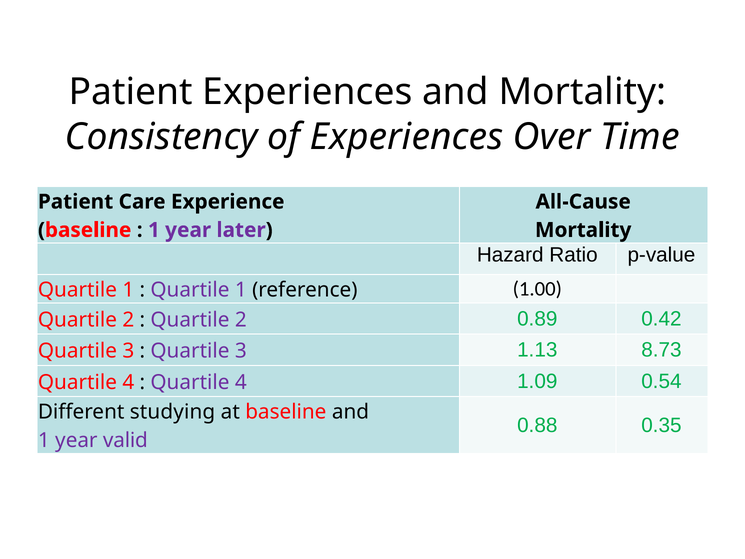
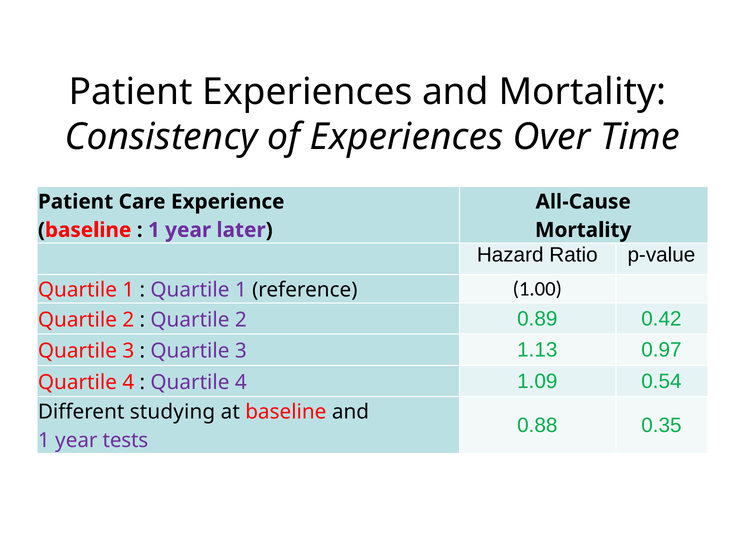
8.73: 8.73 -> 0.97
valid: valid -> tests
